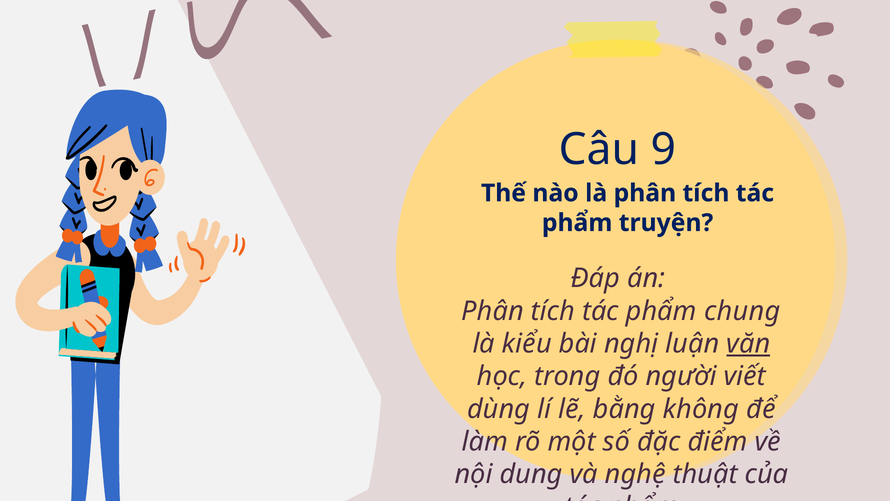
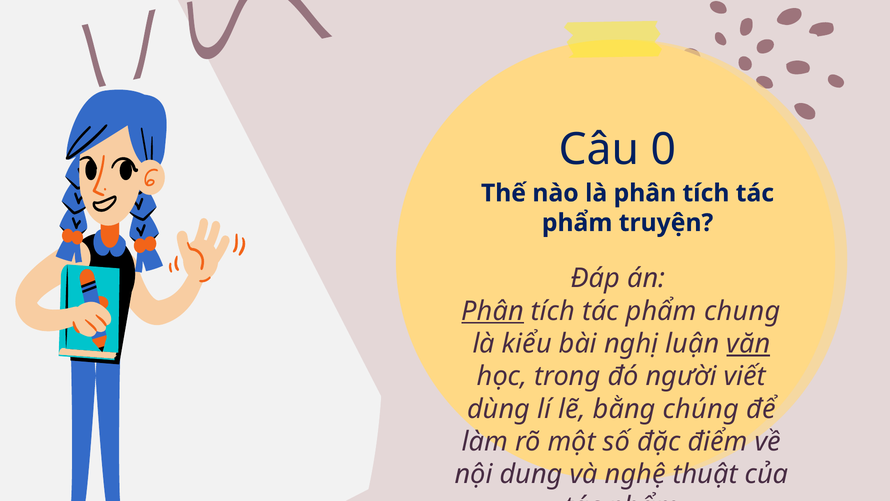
9: 9 -> 0
Phân at (493, 311) underline: none -> present
không: không -> chúng
